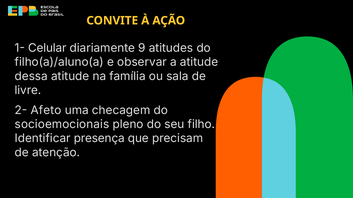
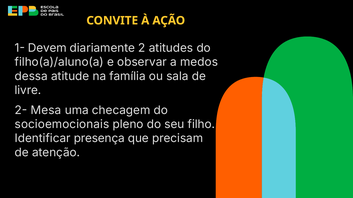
Celular: Celular -> Devem
9: 9 -> 2
a atitude: atitude -> medos
Afeto: Afeto -> Mesa
